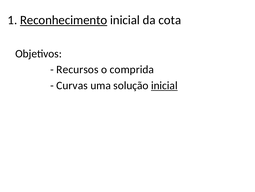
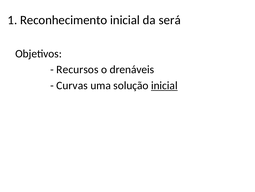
Reconhecimento underline: present -> none
cota: cota -> será
comprida: comprida -> drenáveis
